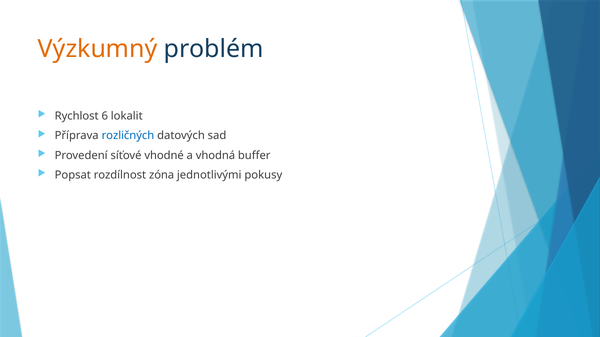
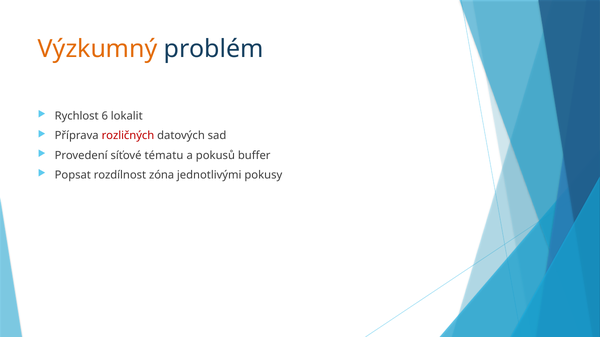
rozličných colour: blue -> red
vhodné: vhodné -> tématu
vhodná: vhodná -> pokusů
